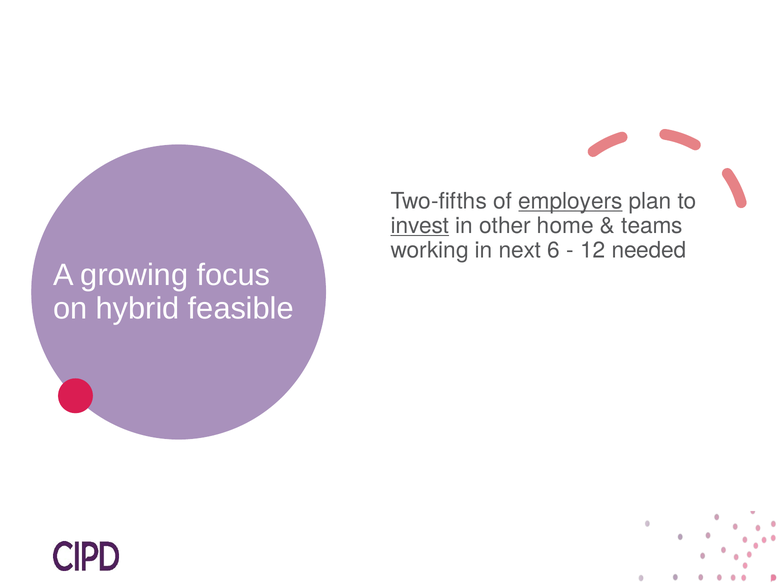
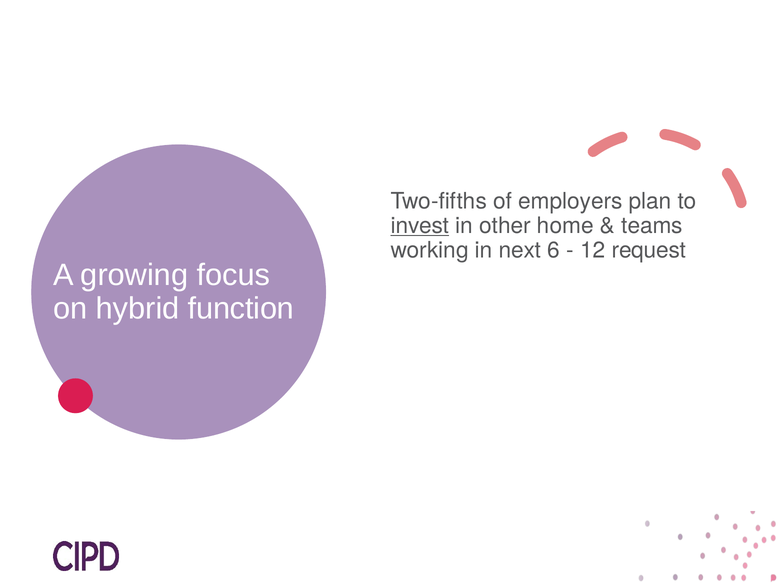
employers underline: present -> none
needed: needed -> request
feasible: feasible -> function
